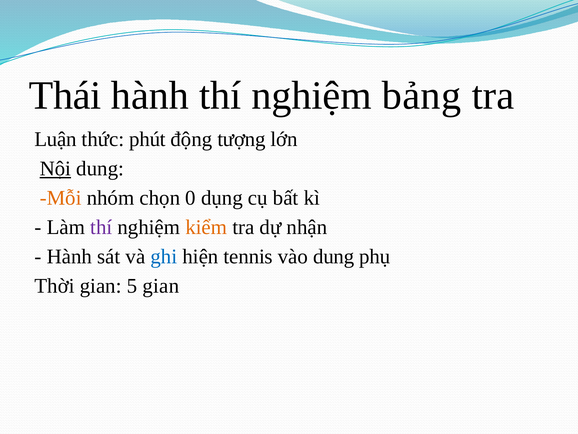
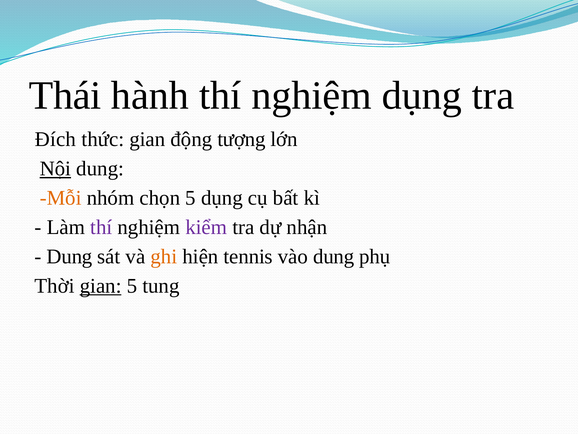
nghiệm bảng: bảng -> dụng
Luận: Luận -> Đích
thức phút: phút -> gian
chọn 0: 0 -> 5
kiểm colour: orange -> purple
Hành at (69, 256): Hành -> Dung
ghi colour: blue -> orange
gian at (101, 286) underline: none -> present
5 gian: gian -> tung
